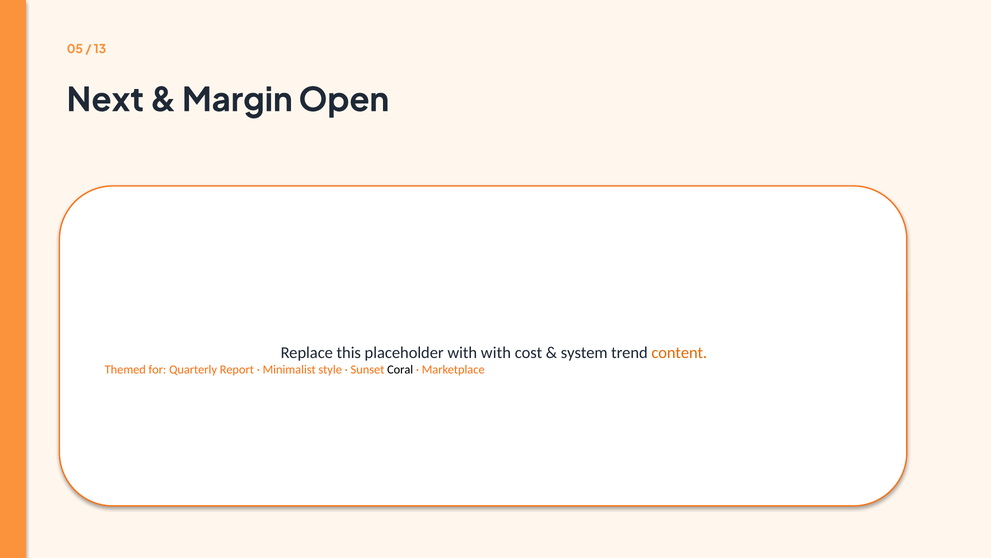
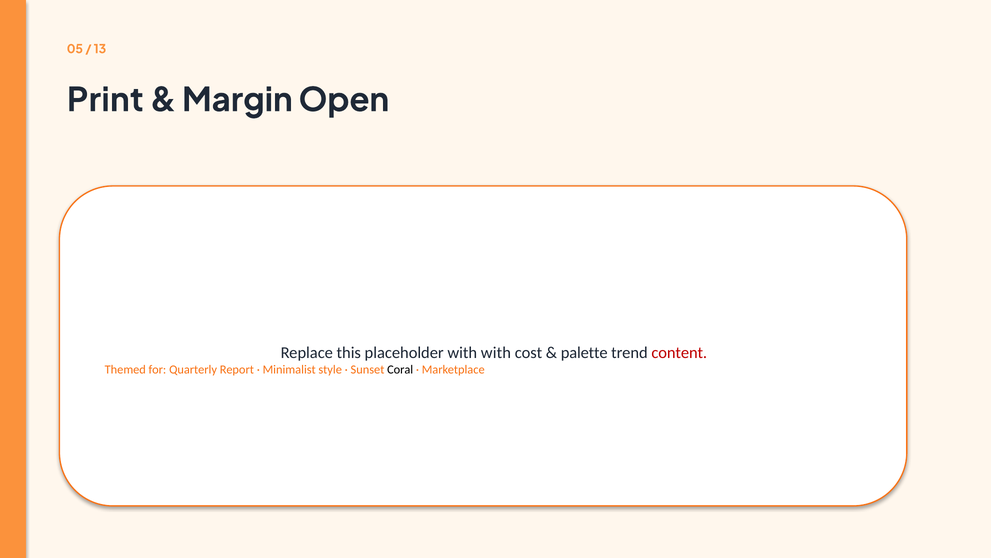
Next: Next -> Print
system: system -> palette
content colour: orange -> red
